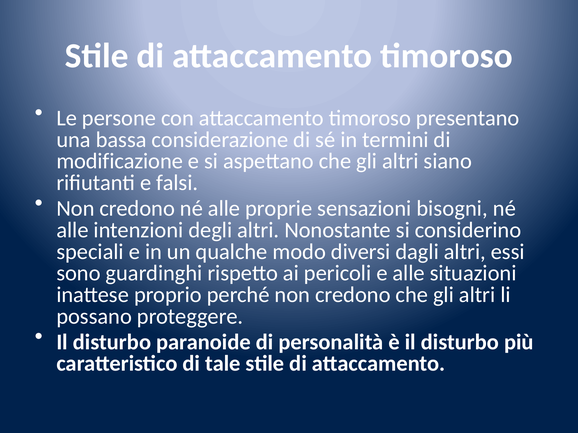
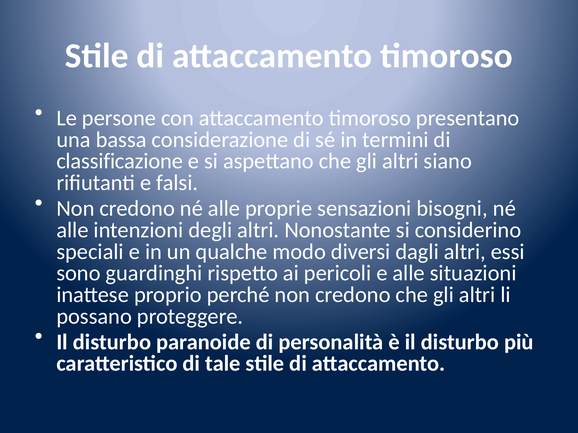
modificazione: modificazione -> classificazione
